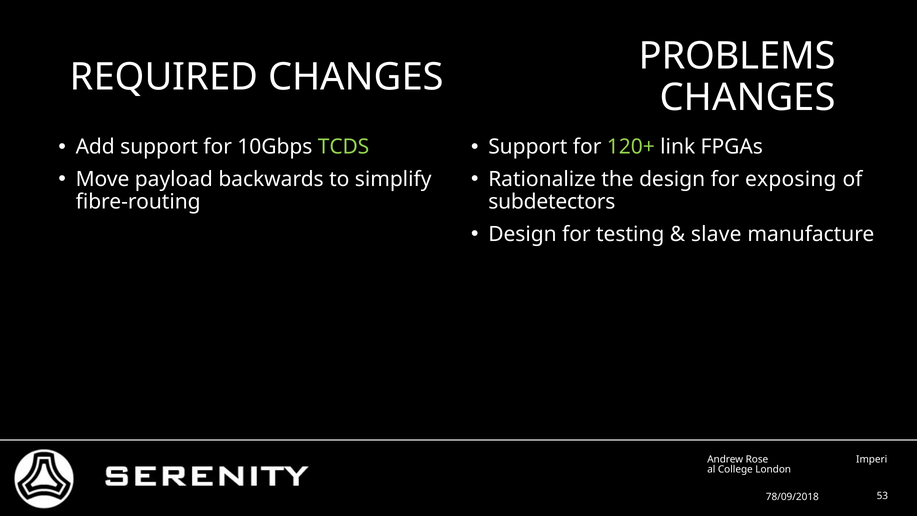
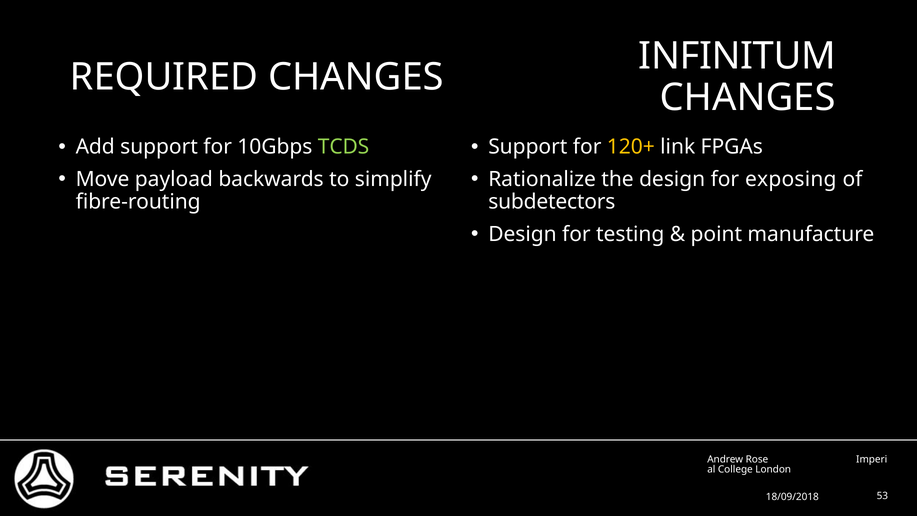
PROBLEMS: PROBLEMS -> INFINITUM
120+ colour: light green -> yellow
slave: slave -> point
78/09/2018: 78/09/2018 -> 18/09/2018
